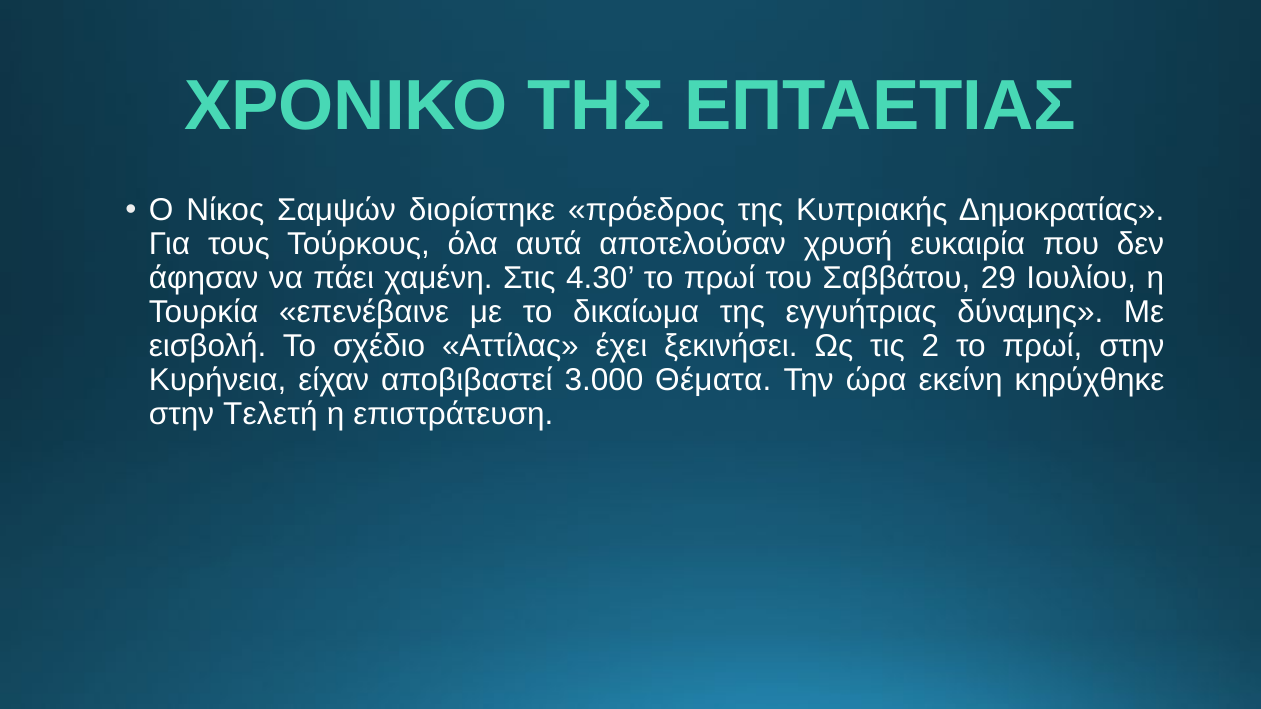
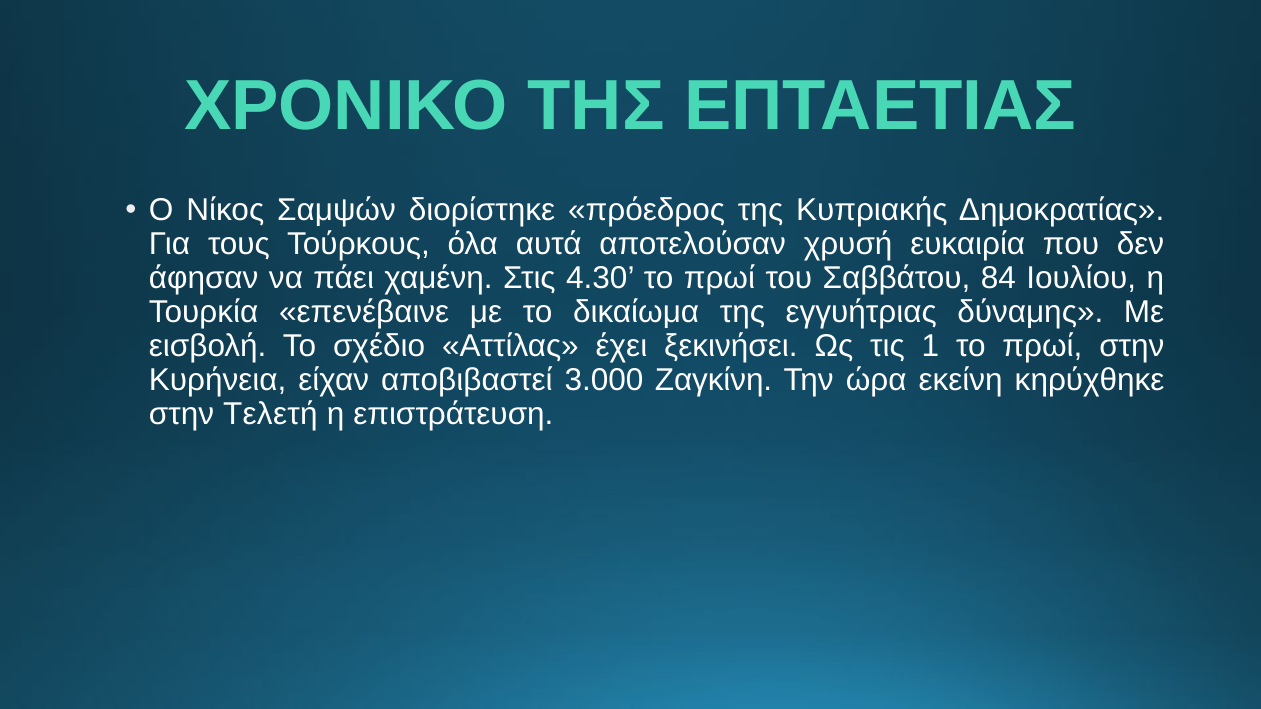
29: 29 -> 84
2: 2 -> 1
Θέματα: Θέματα -> Ζαγκίνη
